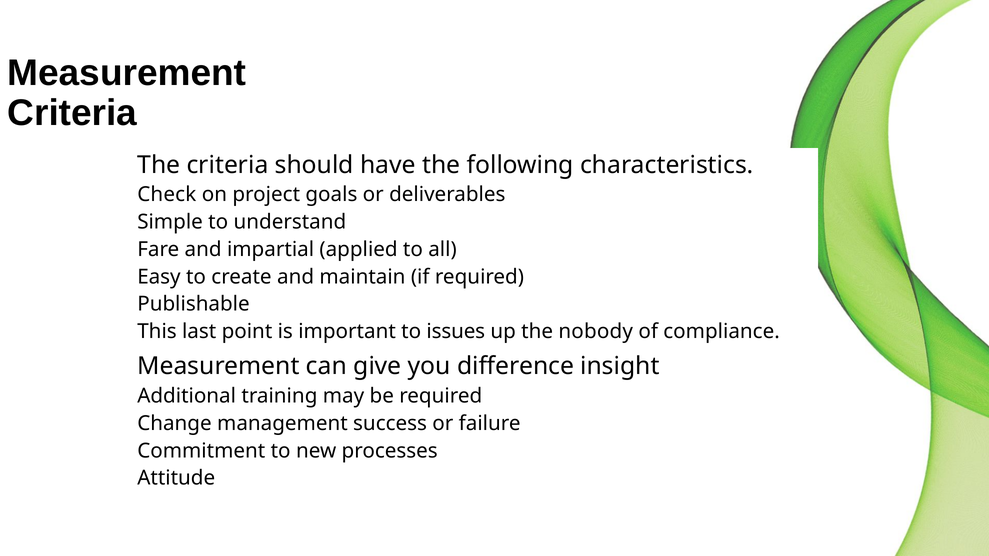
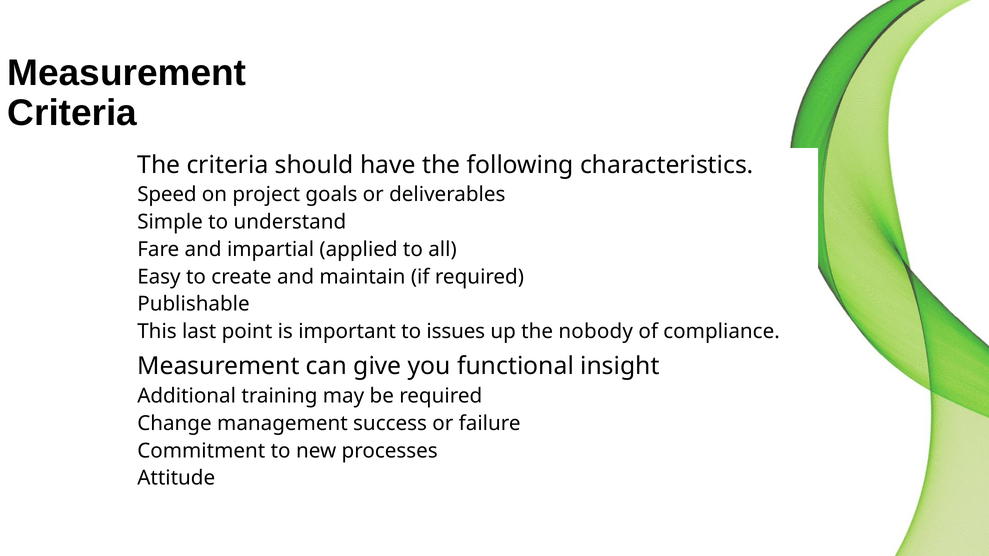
Check: Check -> Speed
difference: difference -> functional
